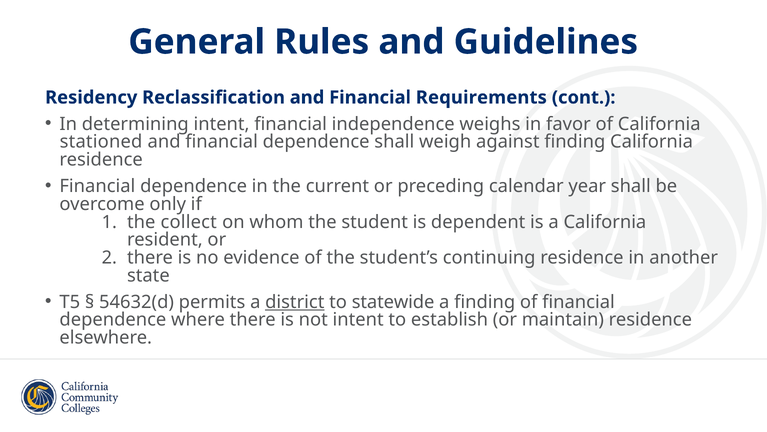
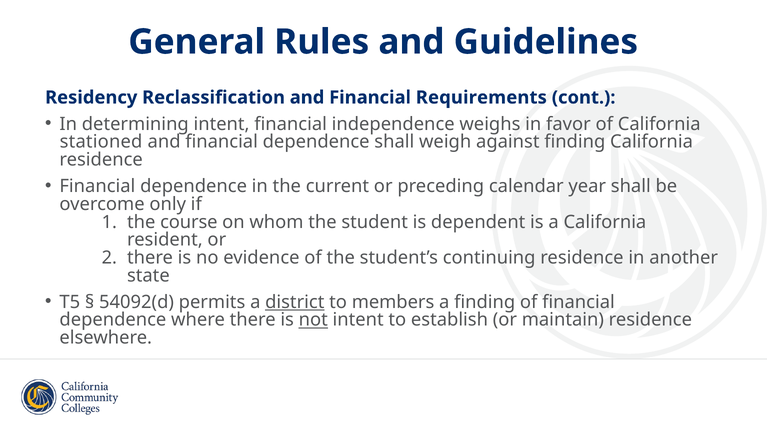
collect: collect -> course
54632(d: 54632(d -> 54092(d
statewide: statewide -> members
not underline: none -> present
